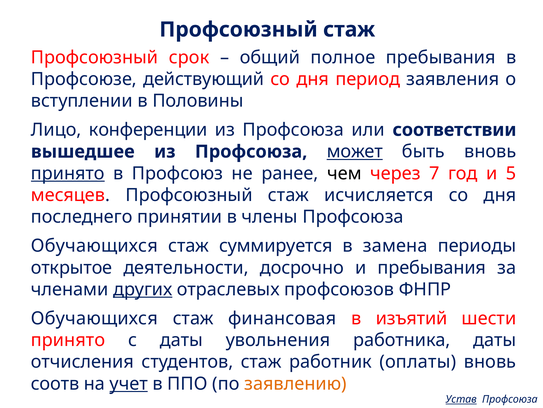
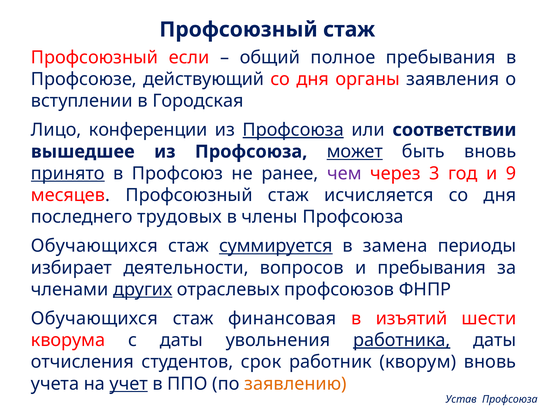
срок: срок -> если
период: период -> органы
Половины: Половины -> Городская
Профсоюза at (293, 130) underline: none -> present
чем colour: black -> purple
7: 7 -> 3
5: 5 -> 9
принятии: принятии -> трудовых
суммируется underline: none -> present
открытое: открытое -> избирает
досрочно: досрочно -> вопросов
принято at (68, 340): принято -> кворума
работника underline: none -> present
студентов стаж: стаж -> срок
оплаты: оплаты -> кворум
соотв: соотв -> учета
Устав underline: present -> none
